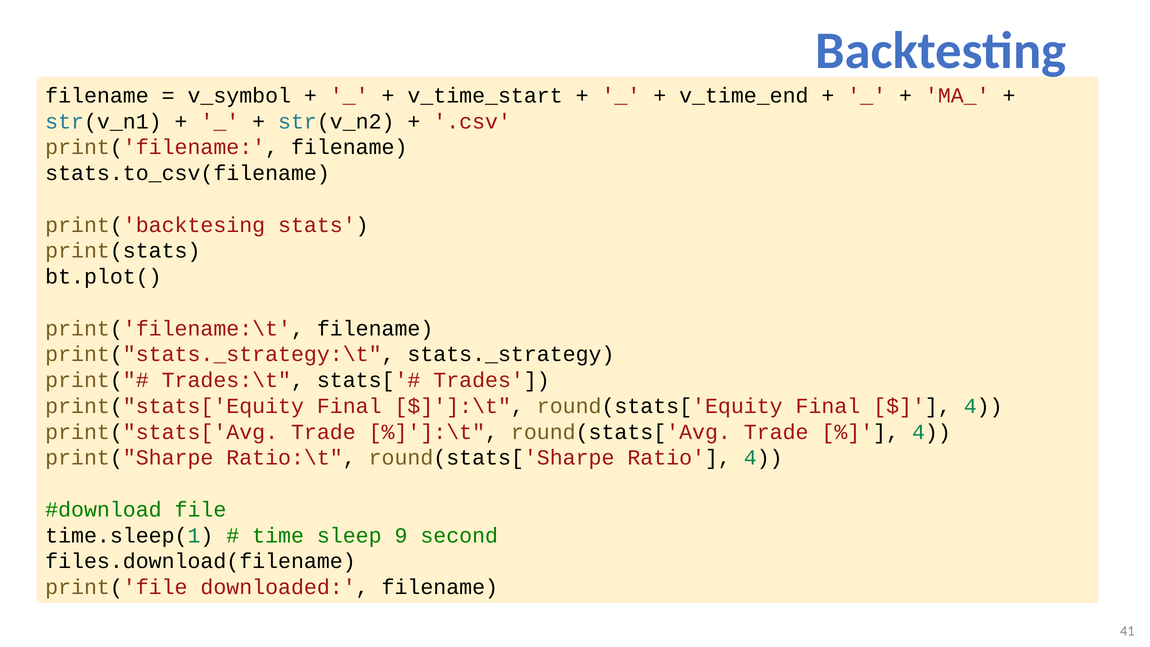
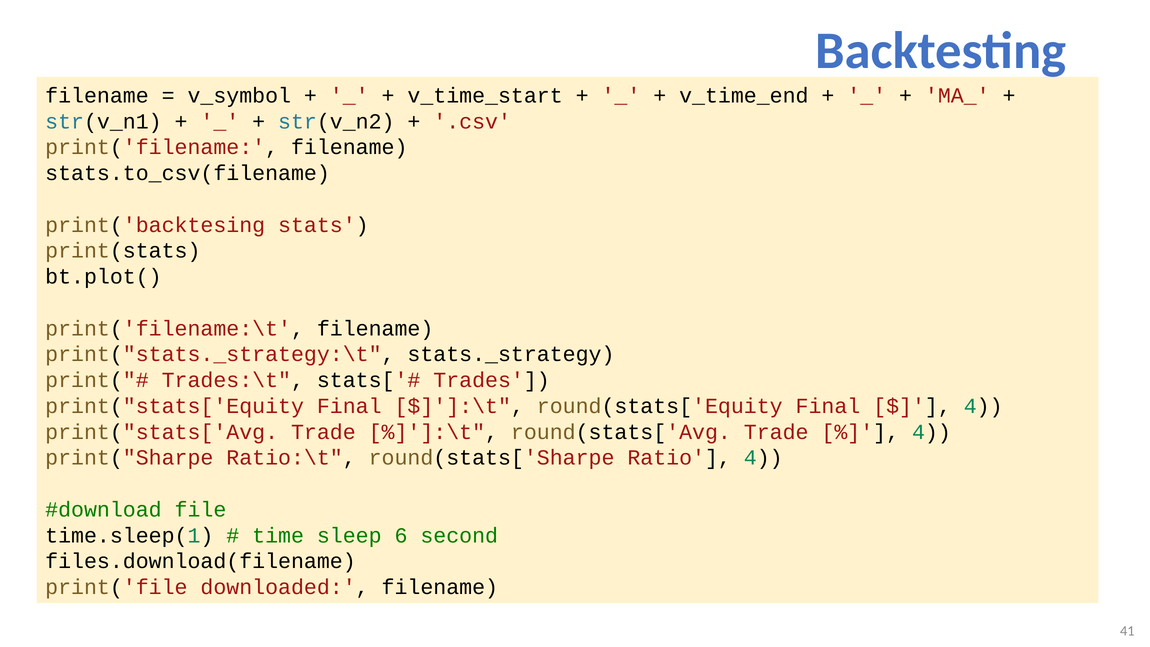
9: 9 -> 6
